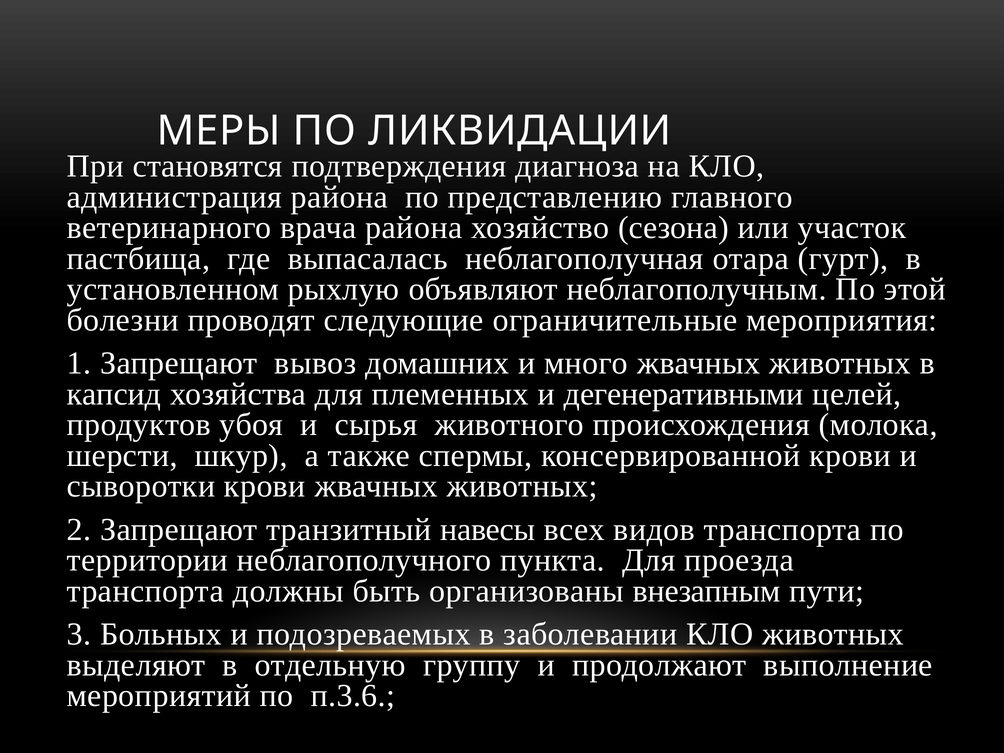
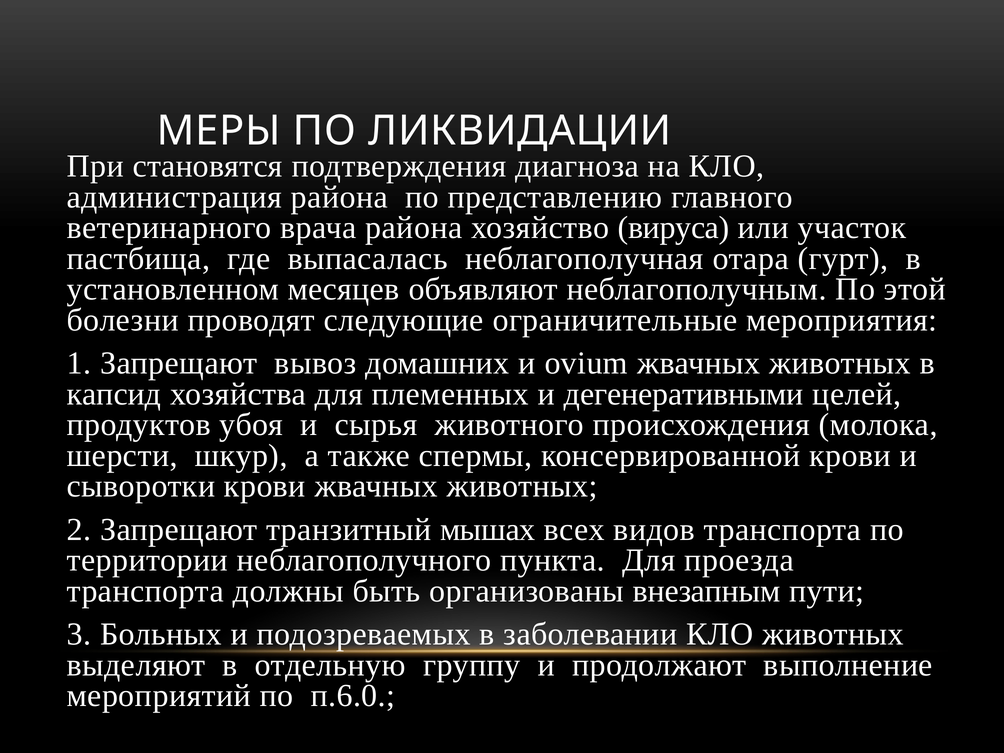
сезона: сезона -> вируса
рыхлую: рыхлую -> месяцев
много: много -> ovium
навесы: навесы -> мышах
п.3.6: п.3.6 -> п.6.0
